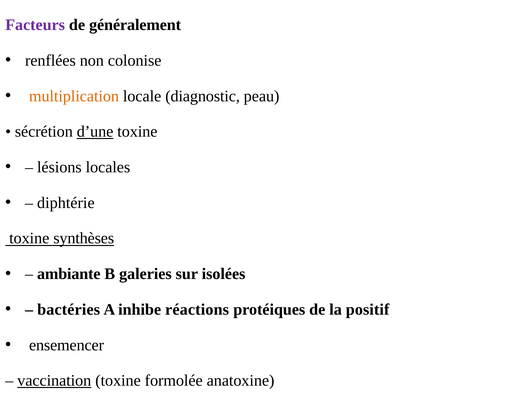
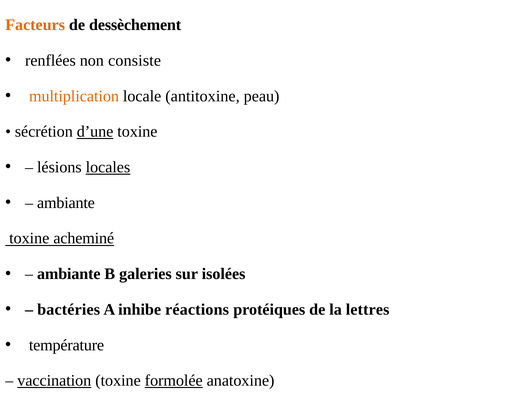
Facteurs colour: purple -> orange
généralement: généralement -> dessèchement
colonise: colonise -> consiste
diagnostic: diagnostic -> antitoxine
locales underline: none -> present
diphtérie at (66, 203): diphtérie -> ambiante
synthèses: synthèses -> acheminé
positif: positif -> lettres
ensemencer: ensemencer -> température
formolée underline: none -> present
